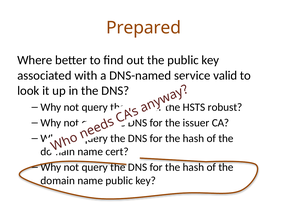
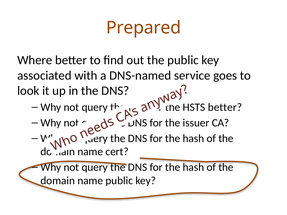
valid: valid -> goes
robust at (225, 107): robust -> better
